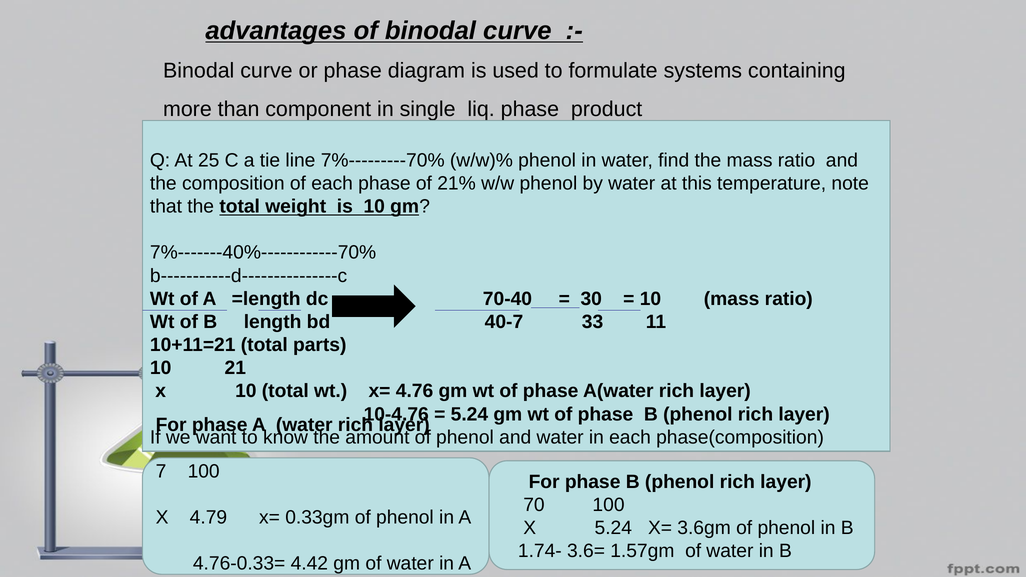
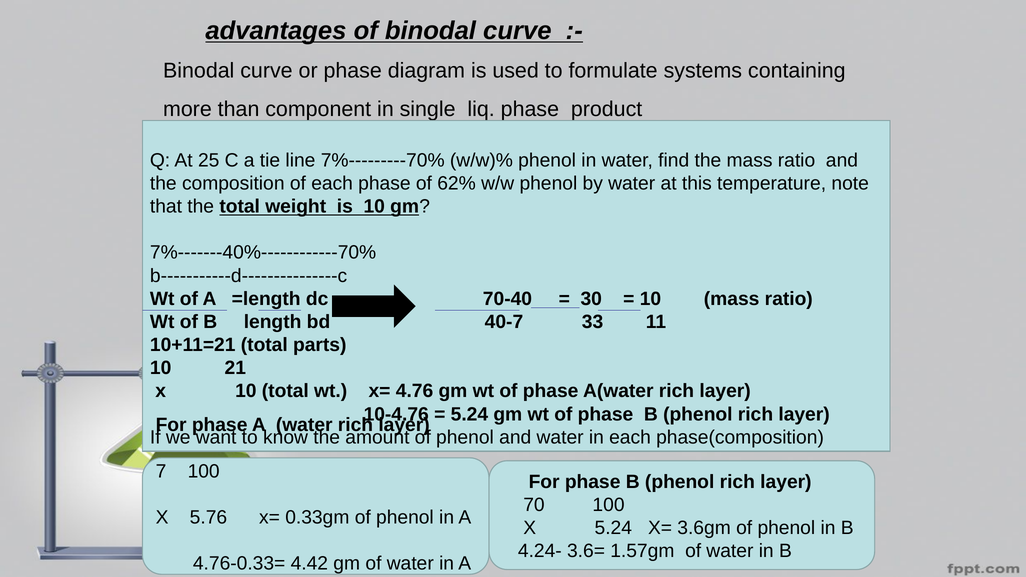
21%: 21% -> 62%
4.79: 4.79 -> 5.76
1.74-: 1.74- -> 4.24-
